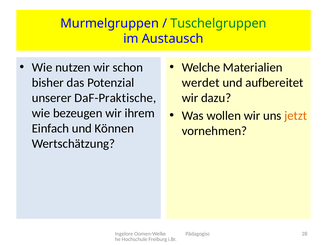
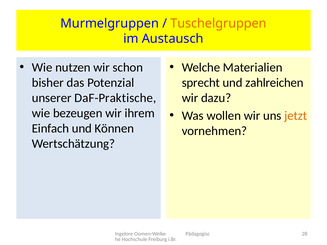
Tuschelgruppen colour: green -> orange
werdet: werdet -> sprecht
aufbereitet: aufbereitet -> zahlreichen
